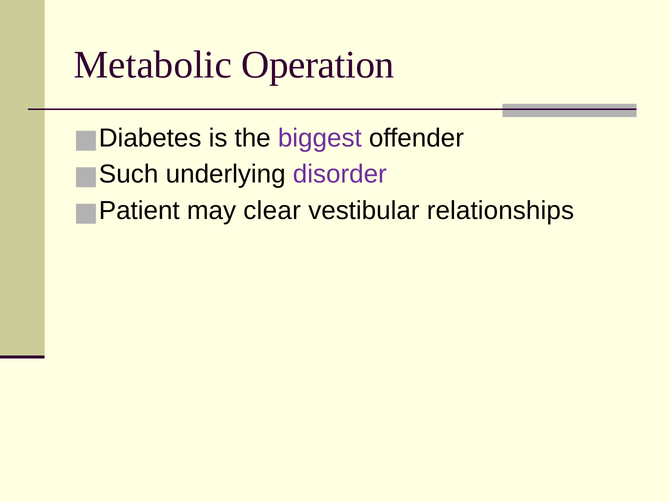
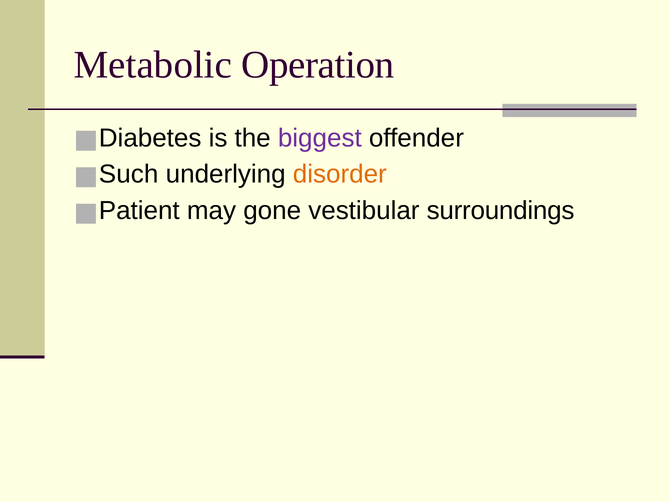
disorder colour: purple -> orange
clear: clear -> gone
relationships: relationships -> surroundings
